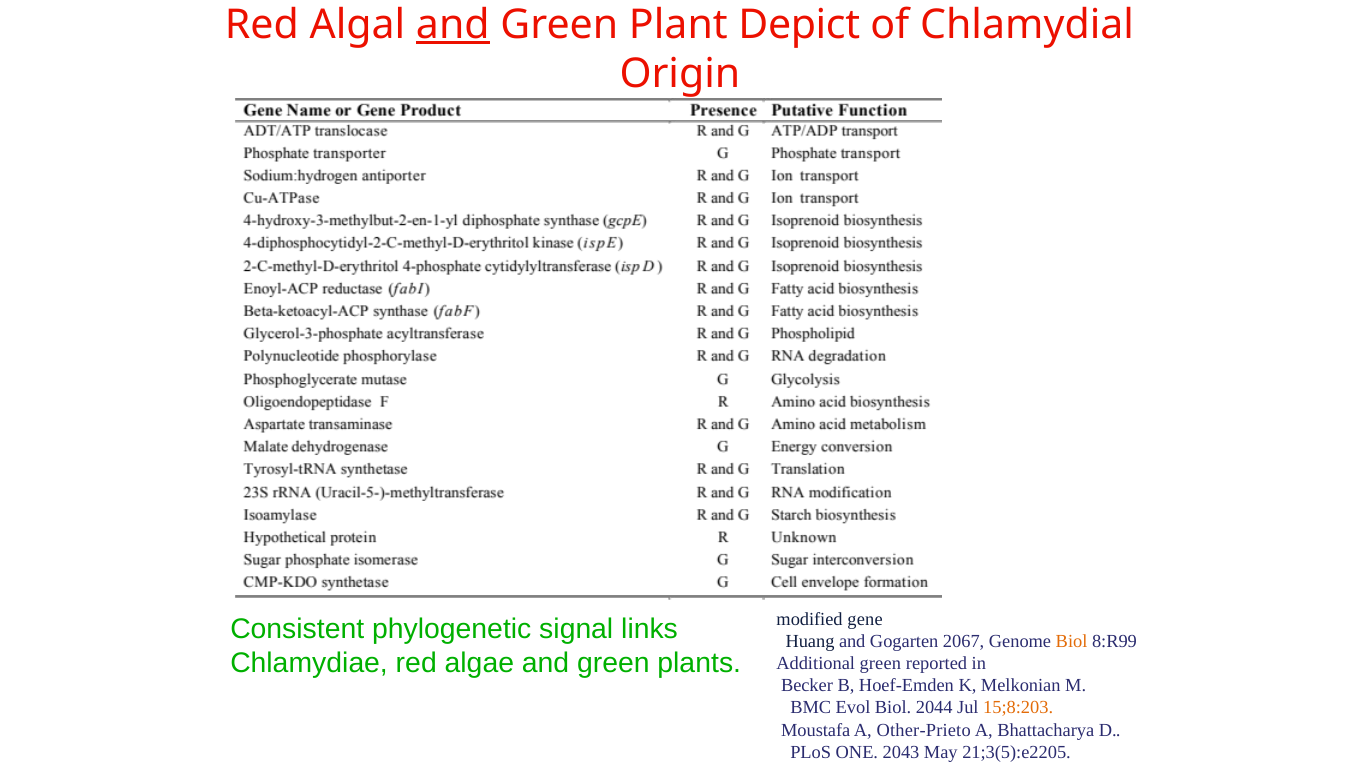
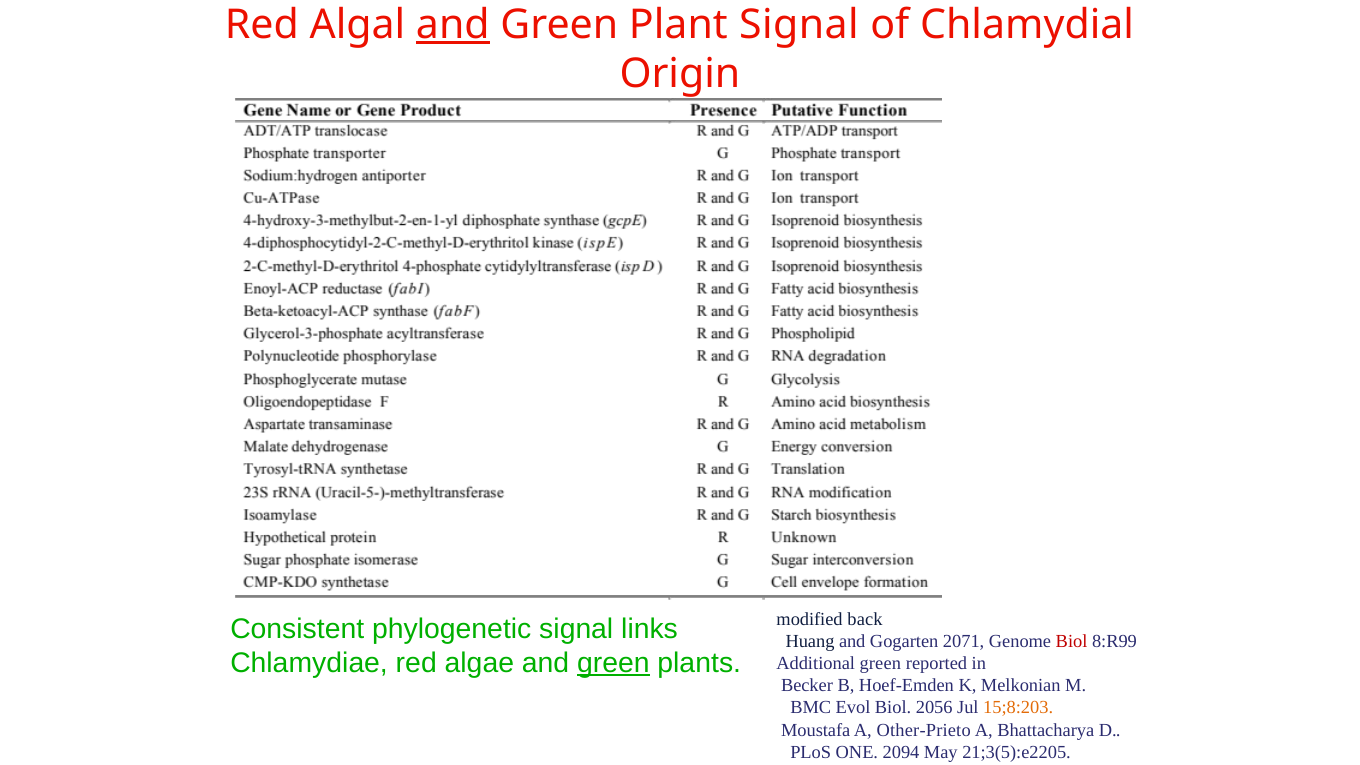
Plant Depict: Depict -> Signal
gene: gene -> back
2067: 2067 -> 2071
Biol at (1072, 641) colour: orange -> red
green at (613, 663) underline: none -> present
2044: 2044 -> 2056
2043: 2043 -> 2094
